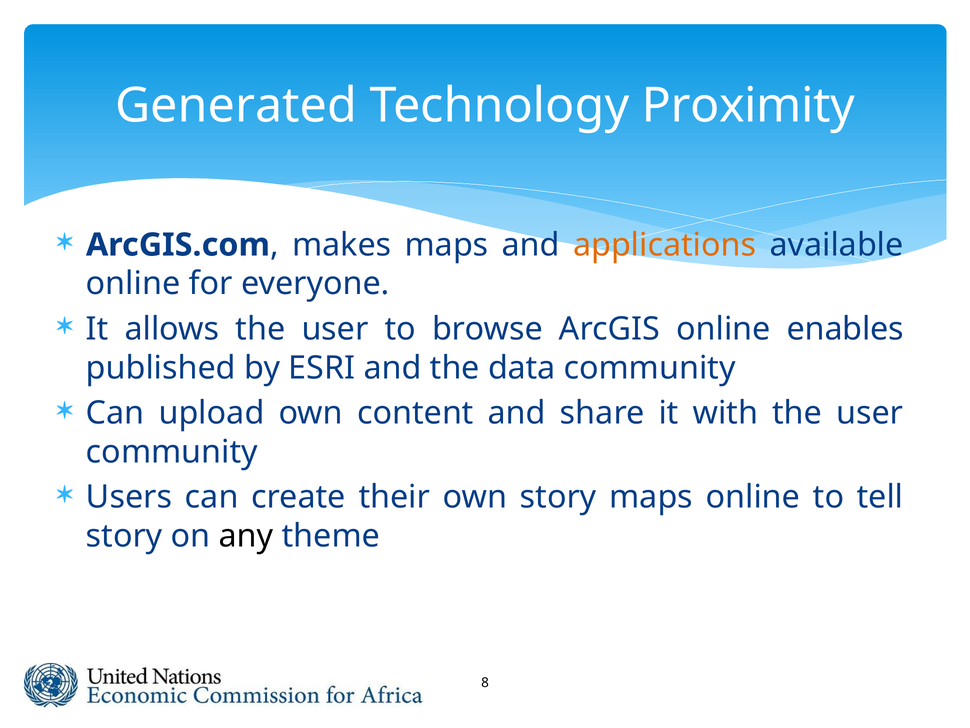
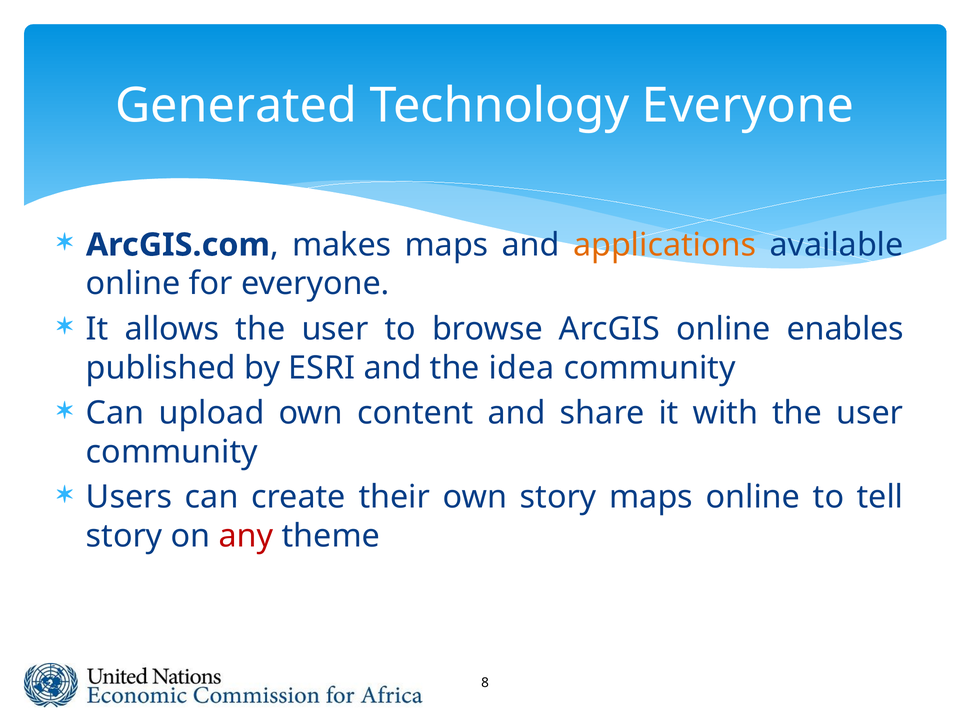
Technology Proximity: Proximity -> Everyone
data: data -> idea
any colour: black -> red
